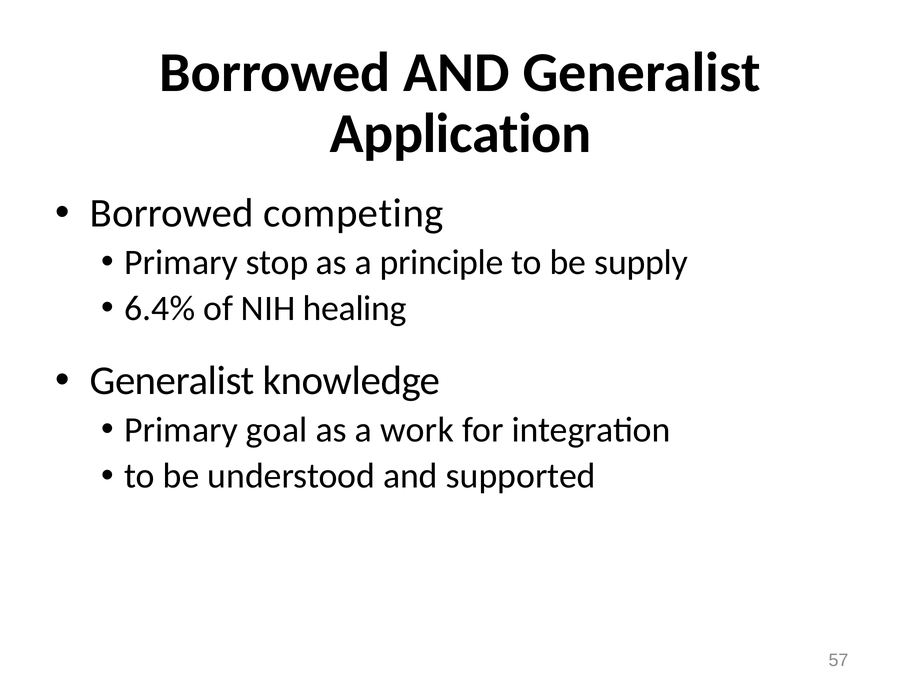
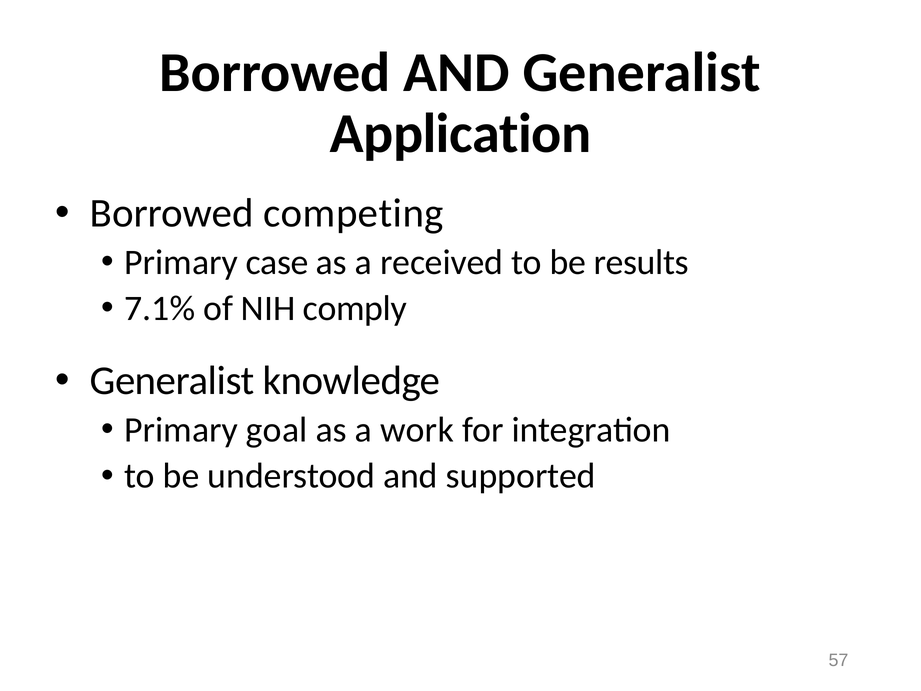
stop: stop -> case
principle: principle -> received
supply: supply -> results
6.4%: 6.4% -> 7.1%
healing: healing -> comply
